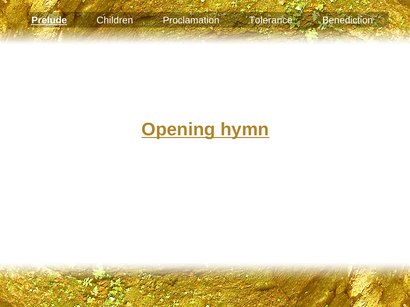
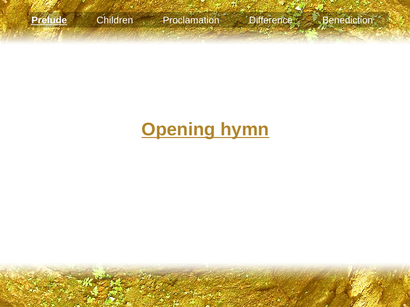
Tolerance: Tolerance -> Difference
